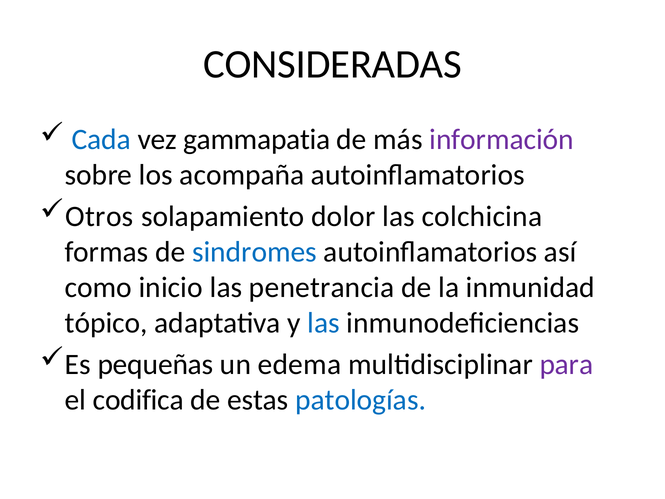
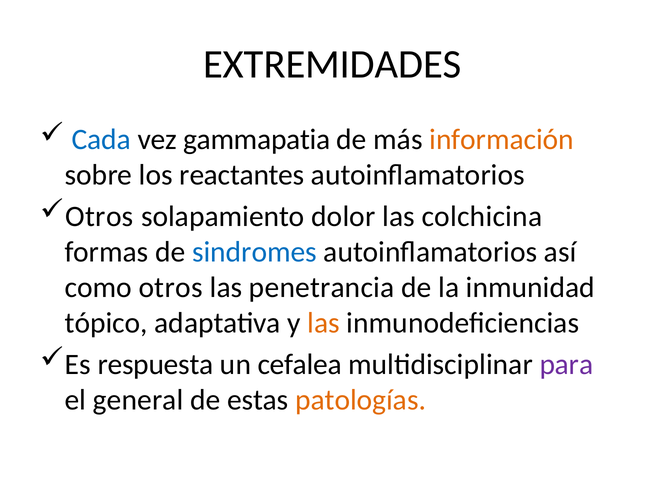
CONSIDERADAS: CONSIDERADAS -> EXTREMIDADES
información colour: purple -> orange
acompaña: acompaña -> reactantes
como inicio: inicio -> otros
las at (324, 323) colour: blue -> orange
pequeñas: pequeñas -> respuesta
edema: edema -> cefalea
codifica: codifica -> general
patologías colour: blue -> orange
